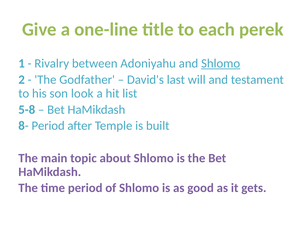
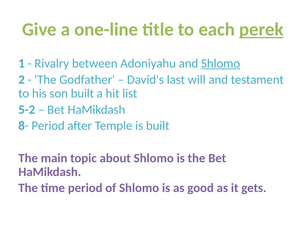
perek underline: none -> present
son look: look -> built
5-8: 5-8 -> 5-2
